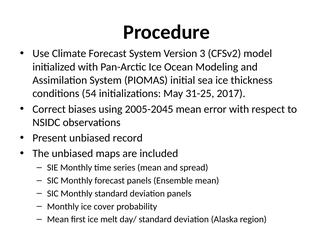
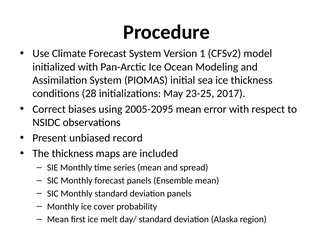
3: 3 -> 1
54: 54 -> 28
31-25: 31-25 -> 23-25
2005-2045: 2005-2045 -> 2005-2095
The unbiased: unbiased -> thickness
